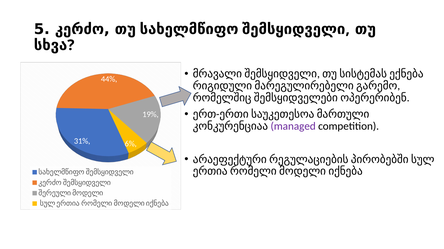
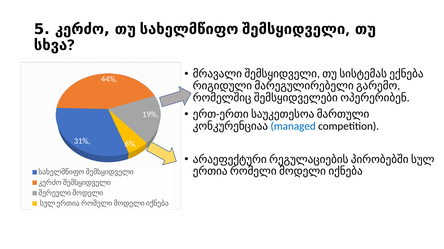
managed colour: purple -> blue
